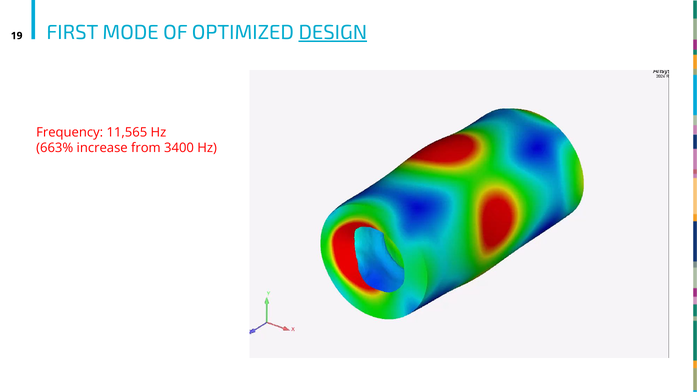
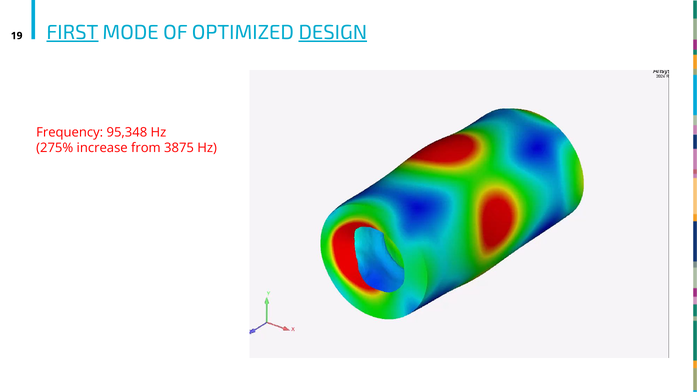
FIRST underline: none -> present
11,565: 11,565 -> 95,348
663%: 663% -> 275%
3400: 3400 -> 3875
